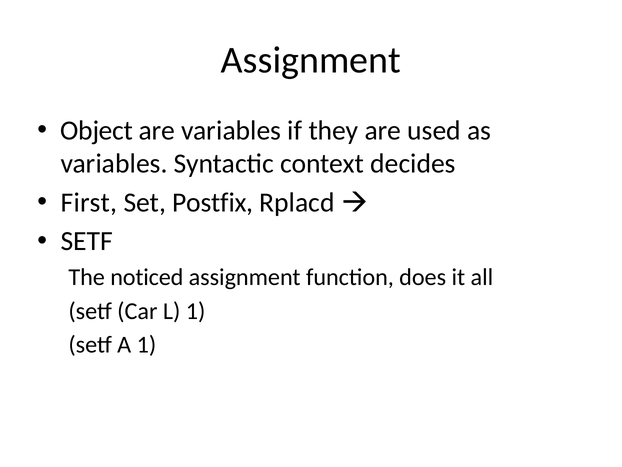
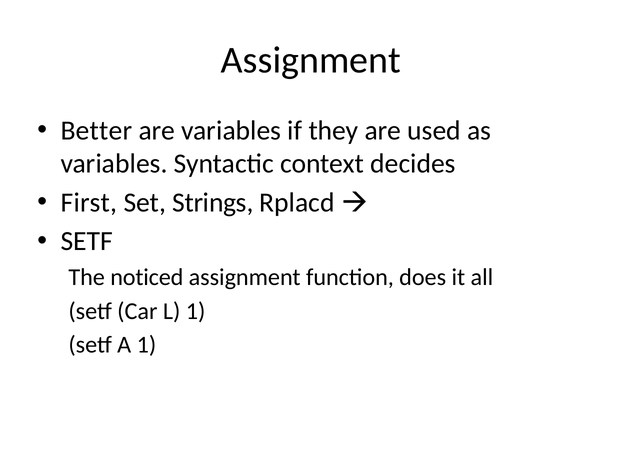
Object: Object -> Better
Postfix: Postfix -> Strings
